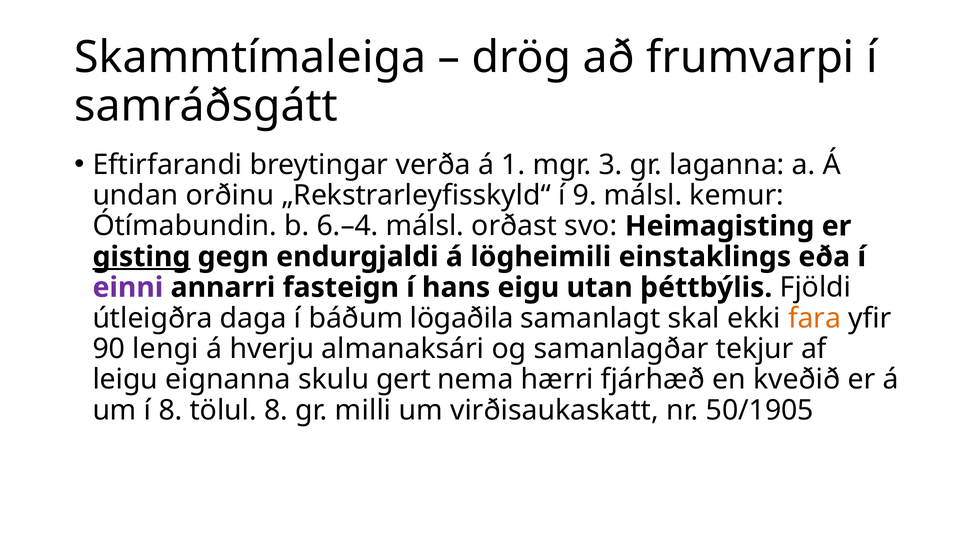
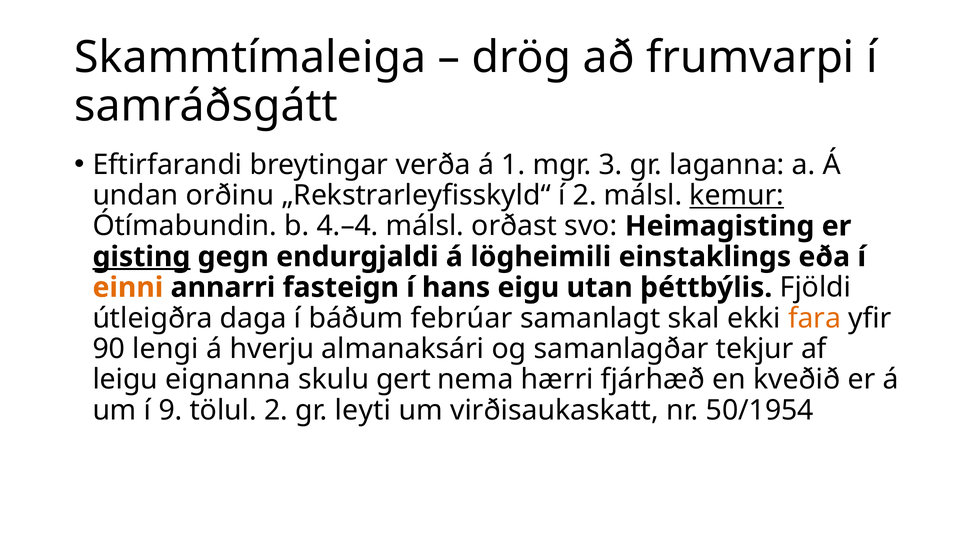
í 9: 9 -> 2
kemur underline: none -> present
6.–4: 6.–4 -> 4.–4
einni colour: purple -> orange
lögaðila: lögaðila -> febrúar
í 8: 8 -> 9
tölul 8: 8 -> 2
milli: milli -> leyti
50/1905: 50/1905 -> 50/1954
